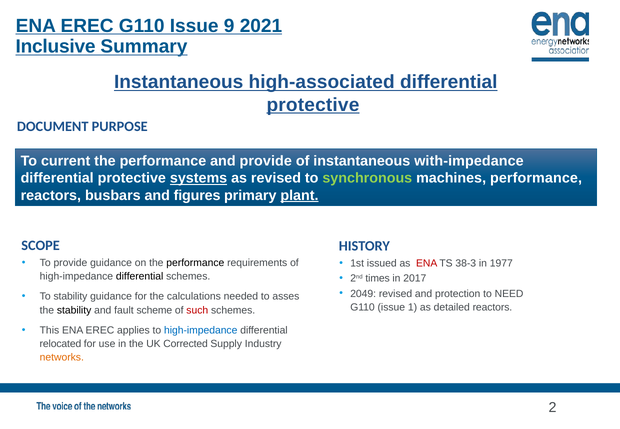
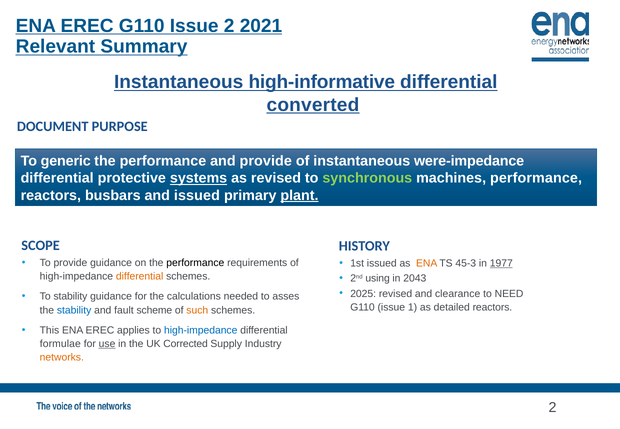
Issue 9: 9 -> 2
Inclusive: Inclusive -> Relevant
high-associated: high-associated -> high-informative
protective at (313, 105): protective -> converted
current: current -> generic
with-impedance: with-impedance -> were-impedance
and figures: figures -> issued
ENA at (427, 263) colour: red -> orange
38-3: 38-3 -> 45-3
1977 underline: none -> present
differential at (140, 277) colour: black -> orange
times: times -> using
2017: 2017 -> 2043
2049: 2049 -> 2025
protection: protection -> clearance
stability at (74, 310) colour: black -> blue
such colour: red -> orange
relocated: relocated -> formulae
use underline: none -> present
